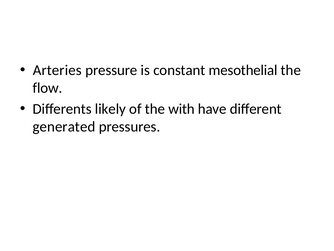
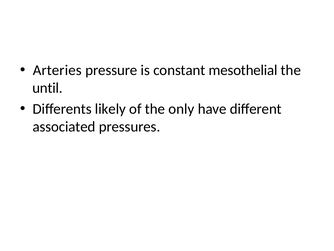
flow: flow -> until
with: with -> only
generated: generated -> associated
